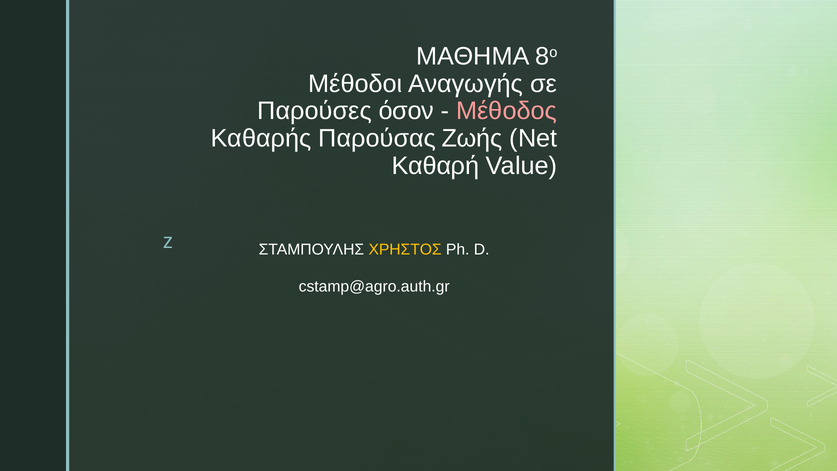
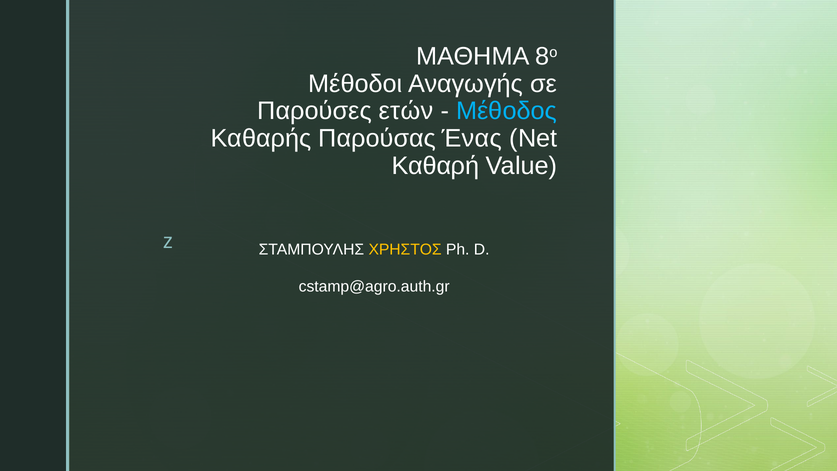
όσον: όσον -> ετών
Μέθοδος colour: pink -> light blue
Ζωής: Ζωής -> Ένας
